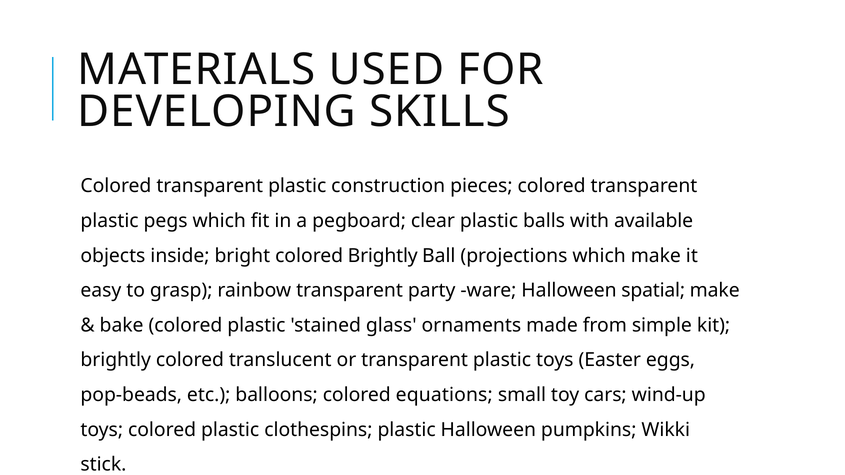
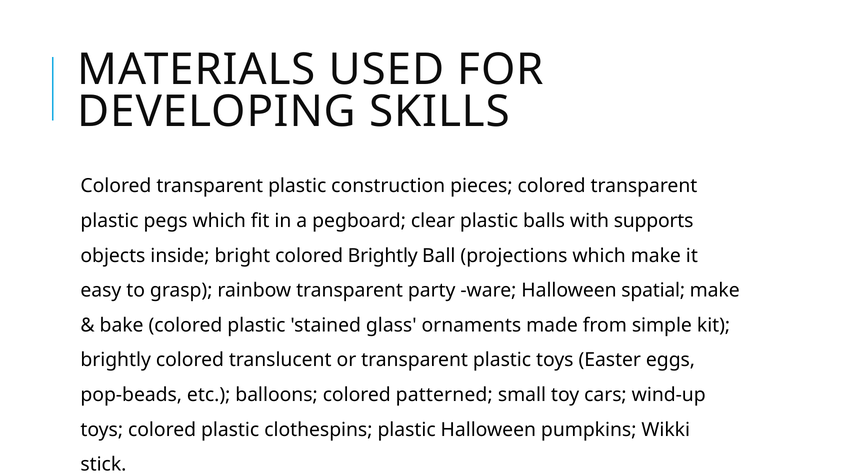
available: available -> supports
equations: equations -> patterned
